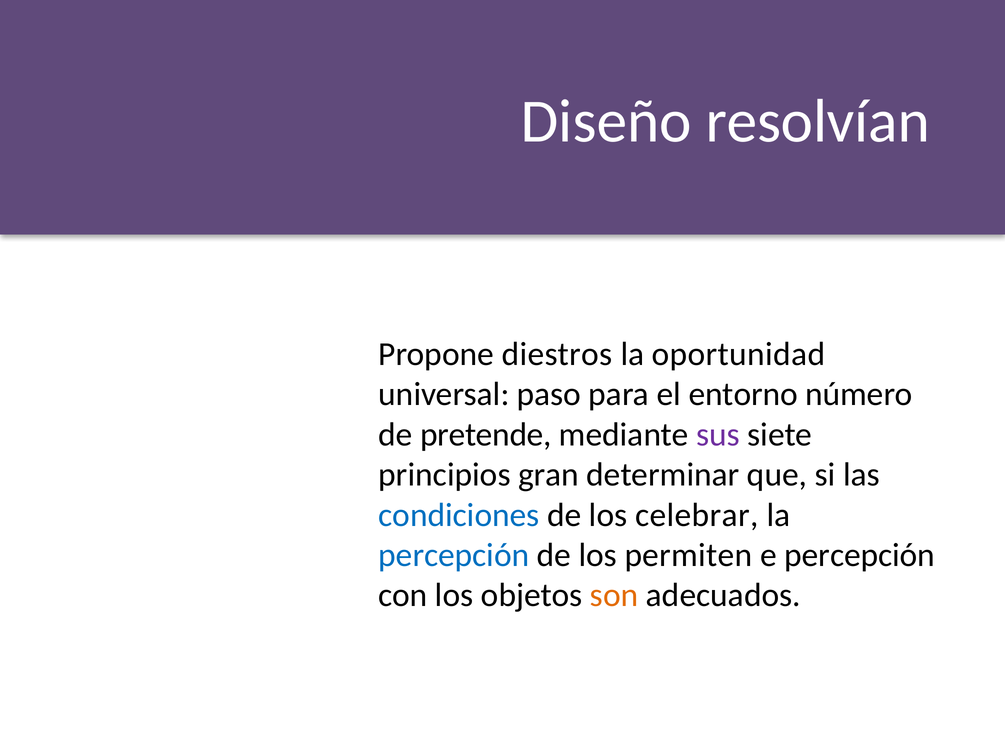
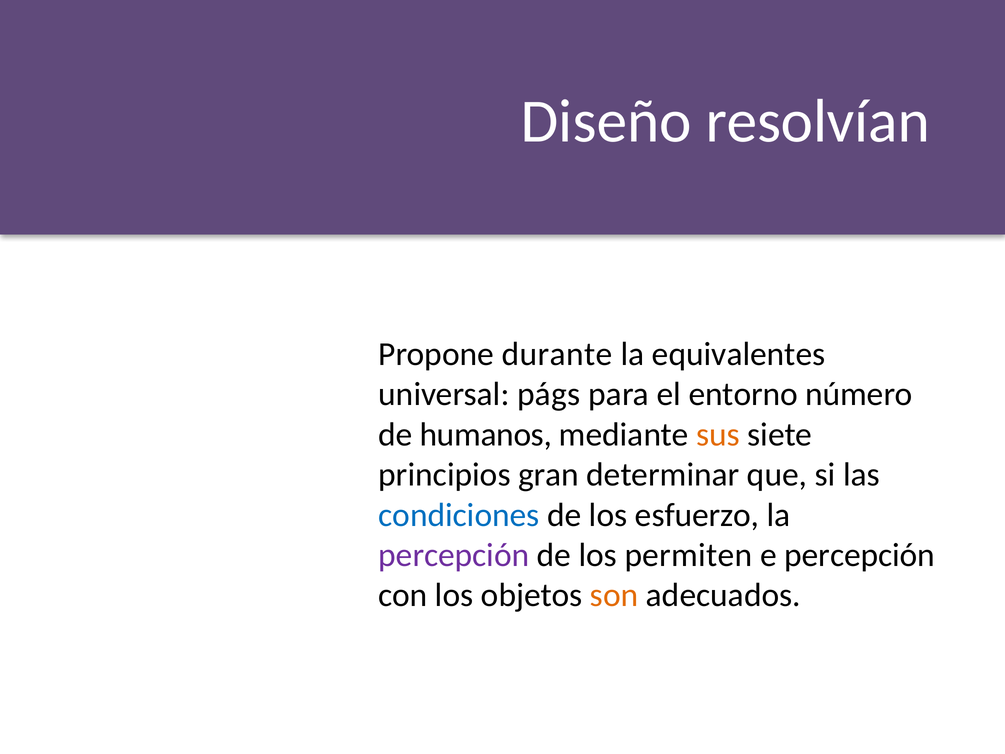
diestros: diestros -> durante
oportunidad: oportunidad -> equivalentes
paso: paso -> págs
pretende: pretende -> humanos
sus colour: purple -> orange
celebrar: celebrar -> esfuerzo
percepción at (454, 555) colour: blue -> purple
